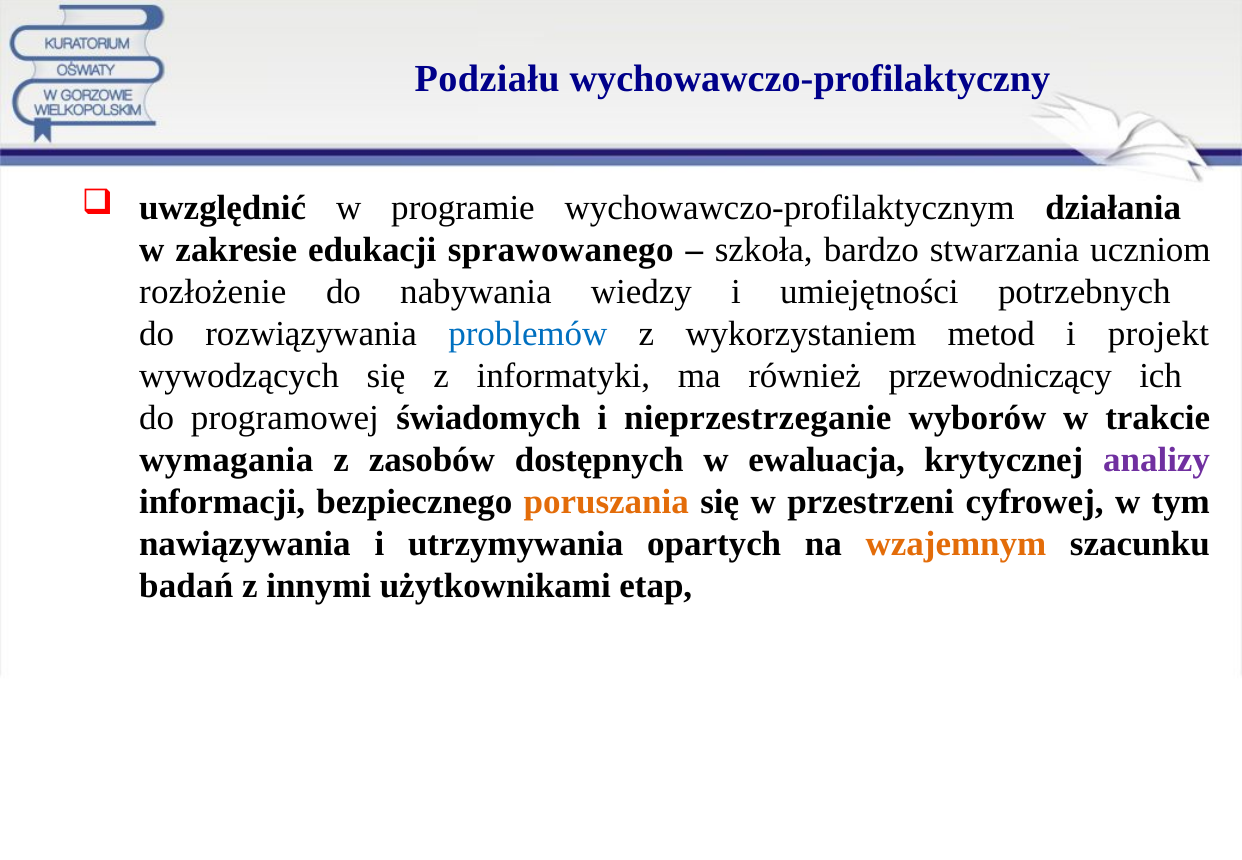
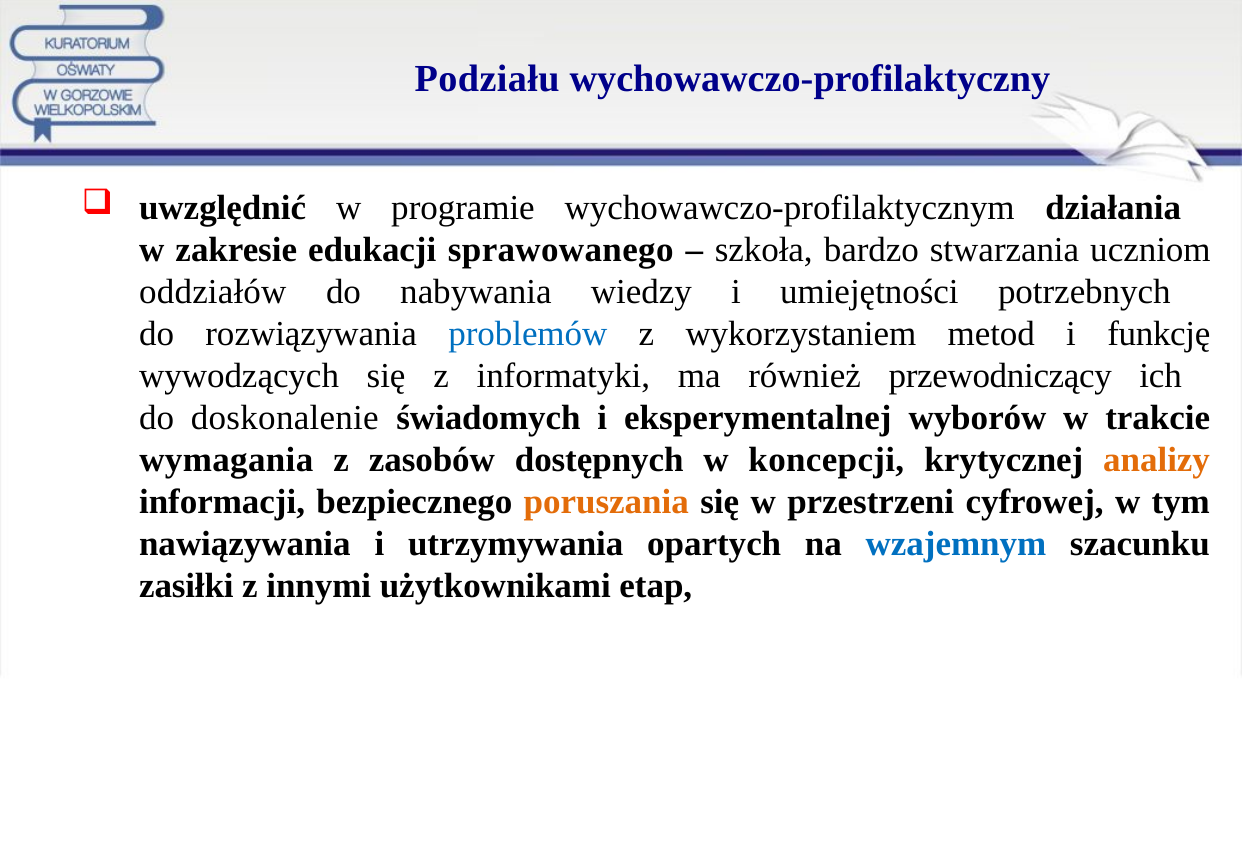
rozłożenie: rozłożenie -> oddziałów
projekt: projekt -> funkcję
programowej: programowej -> doskonalenie
nieprzestrzeganie: nieprzestrzeganie -> eksperymentalnej
ewaluacja: ewaluacja -> koncepcji
analizy colour: purple -> orange
wzajemnym colour: orange -> blue
badań: badań -> zasiłki
